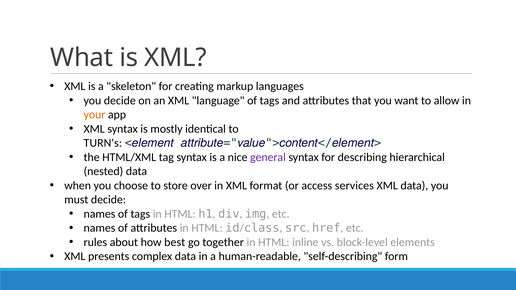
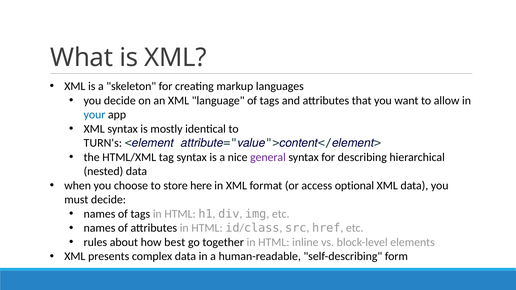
your colour: orange -> blue
over: over -> here
services: services -> optional
